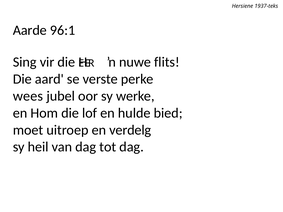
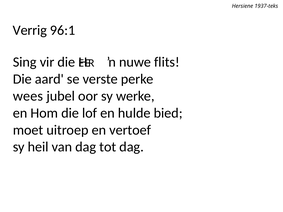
Aarde: Aarde -> Verrig
verdelg: verdelg -> vertoef
